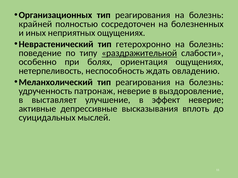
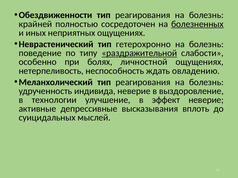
Организационных: Организационных -> Обездвиженности
болезненных underline: none -> present
ориентация: ориентация -> личностной
патронаж: патронаж -> индивида
выставляет: выставляет -> технологии
